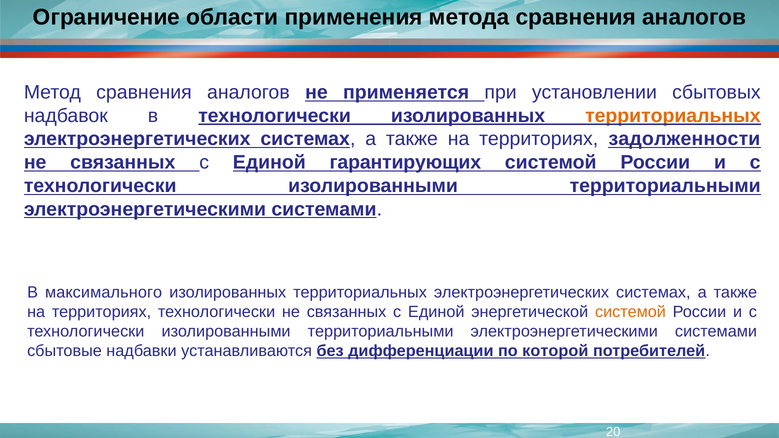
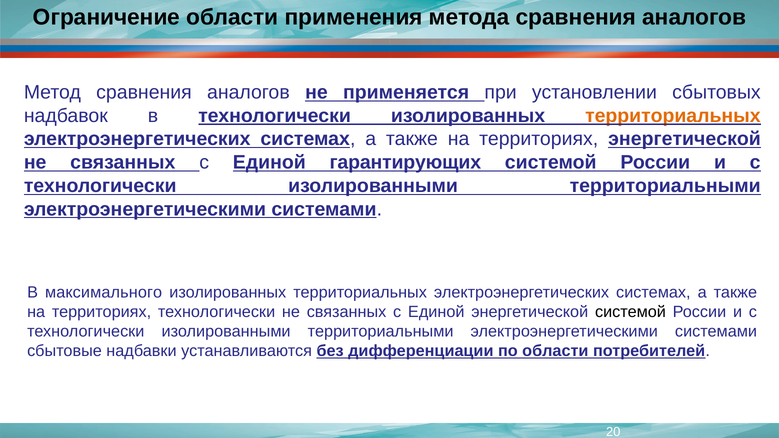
территориях задолженности: задолженности -> энергетической
системой at (630, 312) colour: orange -> black
по которой: которой -> области
